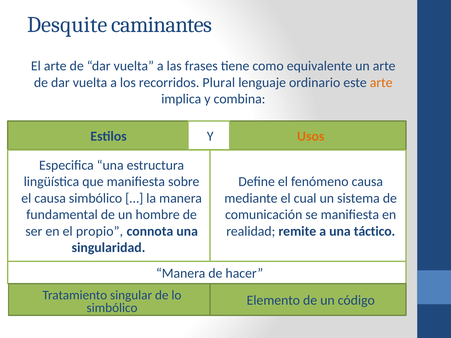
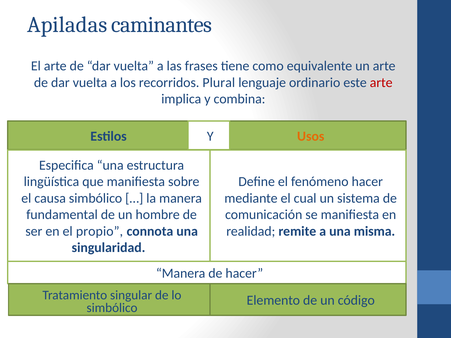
Desquite: Desquite -> Apiladas
arte at (381, 83) colour: orange -> red
fenómeno causa: causa -> hacer
táctico: táctico -> misma
